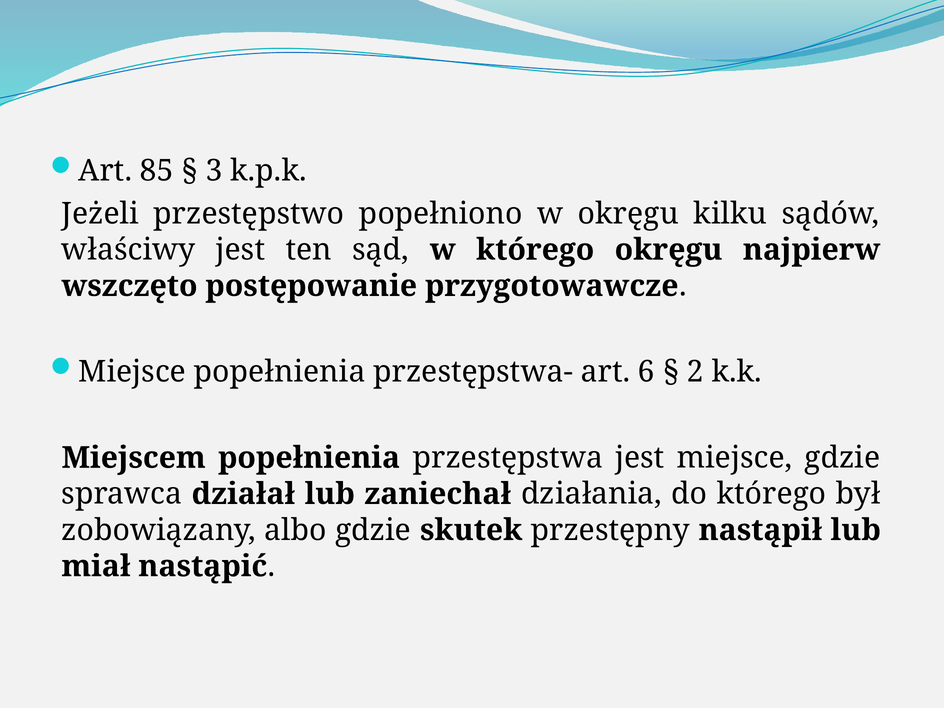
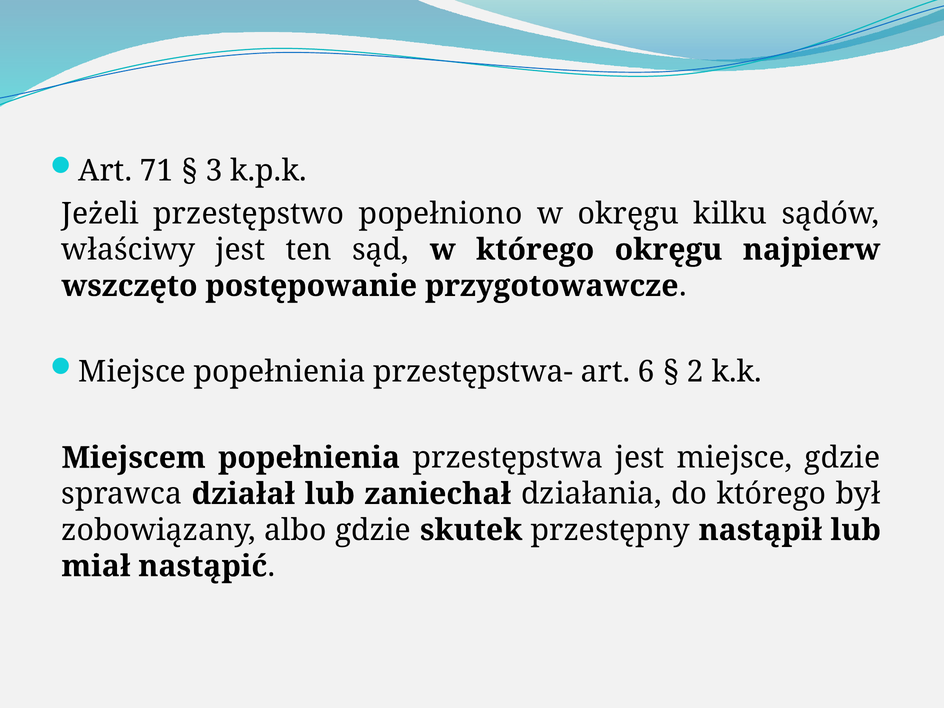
85: 85 -> 71
